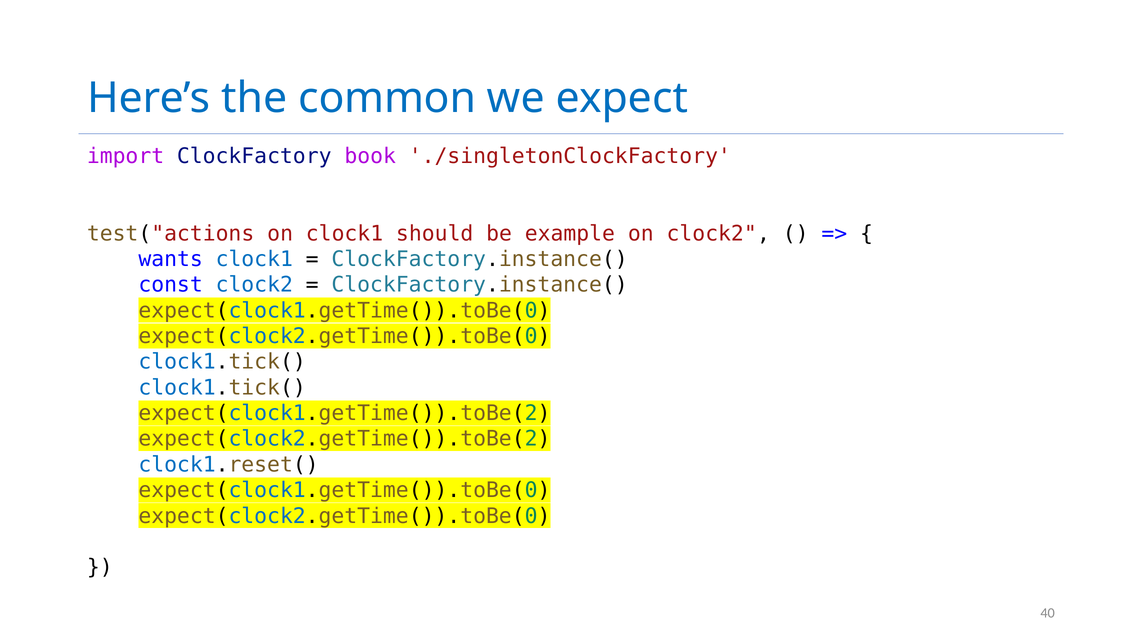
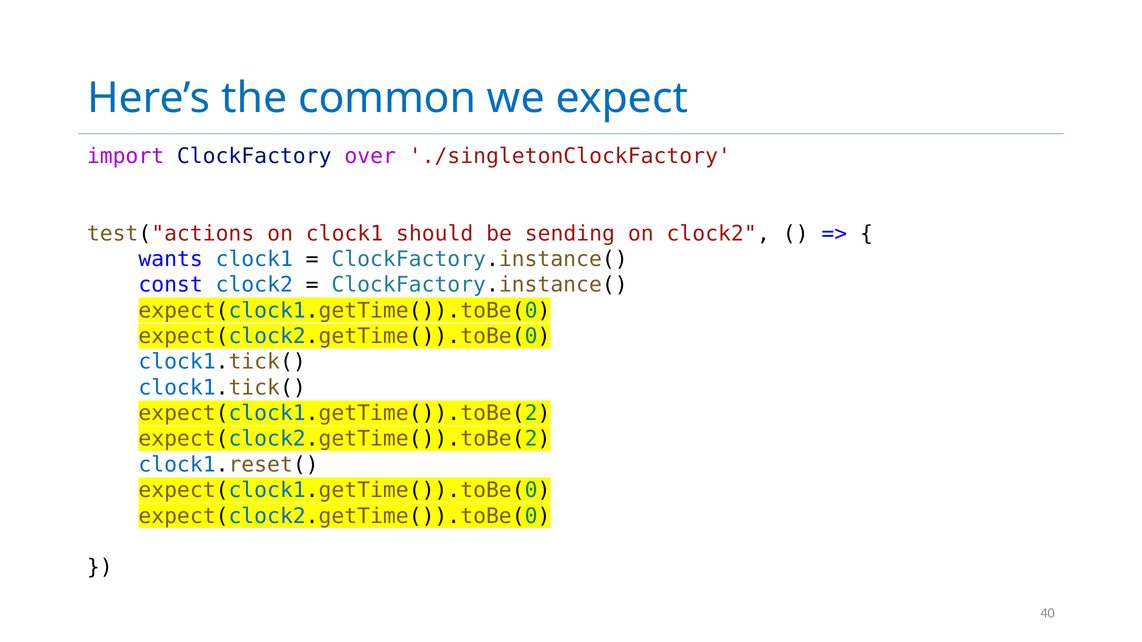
book: book -> over
example: example -> sending
